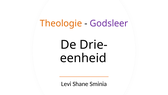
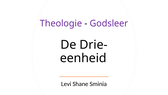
Theologie colour: orange -> purple
